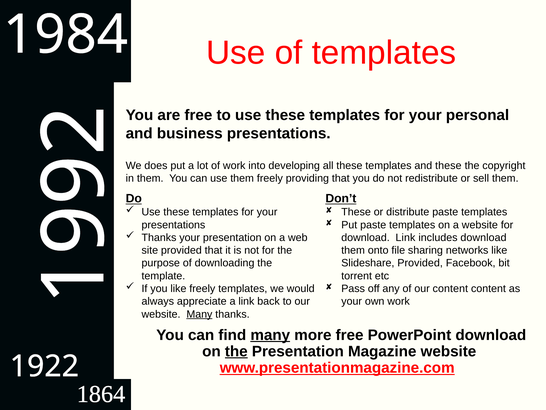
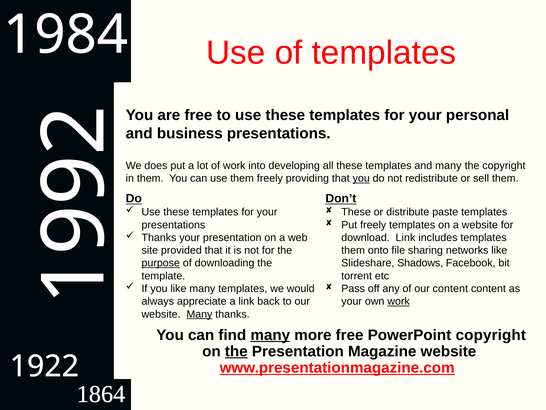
and these: these -> many
you at (361, 178) underline: none -> present
Put paste: paste -> freely
includes download: download -> templates
purpose underline: none -> present
Slideshare Provided: Provided -> Shadows
like freely: freely -> many
work at (399, 301) underline: none -> present
PowerPoint download: download -> copyright
